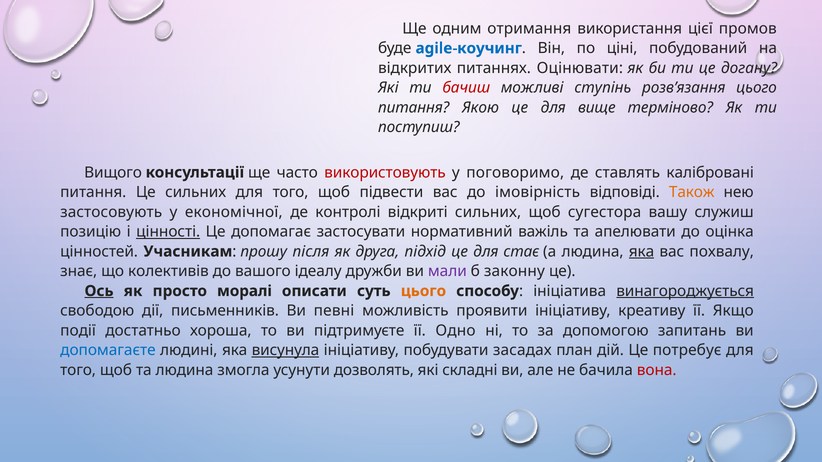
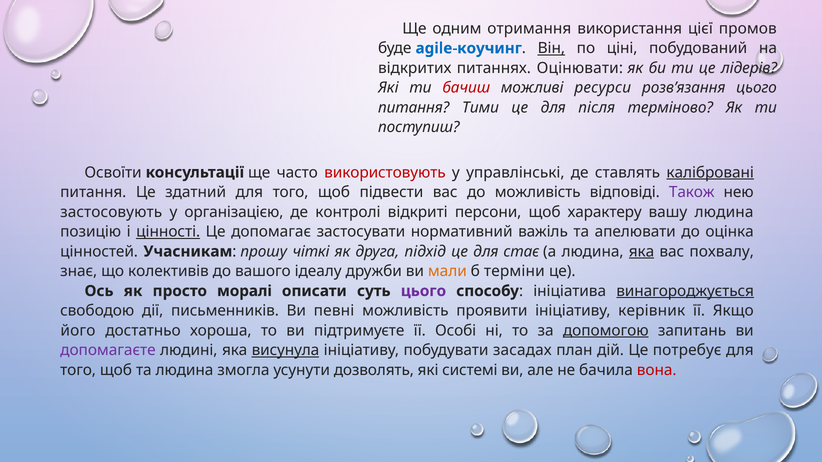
Він underline: none -> present
догану: догану -> лідерів
ступінь: ступінь -> ресурси
Якою: Якою -> Тими
вище: вище -> після
Вищого: Вищого -> Освоїти
поговоримо: поговоримо -> управлінські
калібровані underline: none -> present
Це сильних: сильних -> здатний
до імовірність: імовірність -> можливість
Також colour: orange -> purple
економічної: економічної -> організацією
відкриті сильних: сильних -> персони
сугестора: сугестора -> характеру
вашу служиш: служиш -> людина
після: після -> чіткі
мали colour: purple -> orange
законну: законну -> терміни
Ось underline: present -> none
цього at (423, 291) colour: orange -> purple
креативу: креативу -> керівник
події: події -> його
Одно: Одно -> Особі
допомогою underline: none -> present
допомагаєте colour: blue -> purple
складні: складні -> системі
